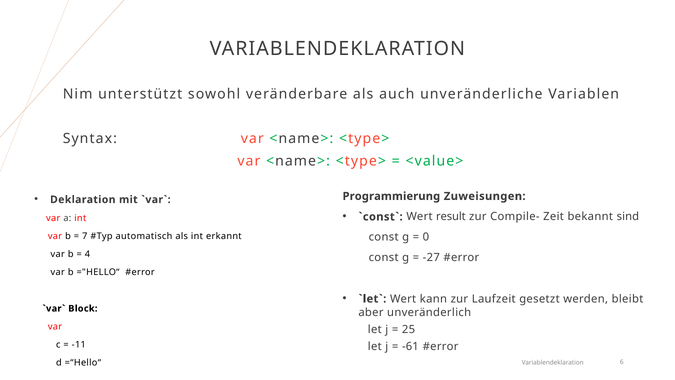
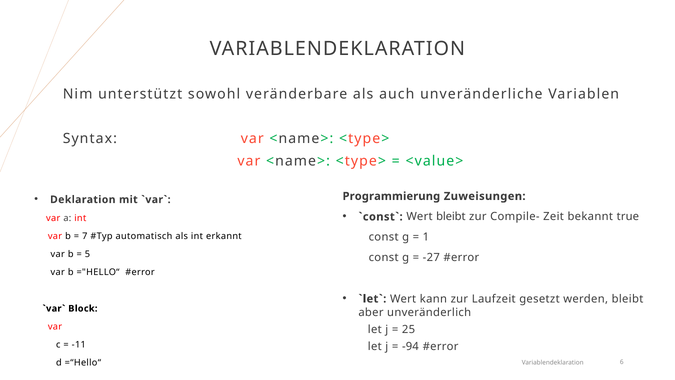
Wert result: result -> bleibt
sind: sind -> true
0: 0 -> 1
4: 4 -> 5
-61: -61 -> -94
